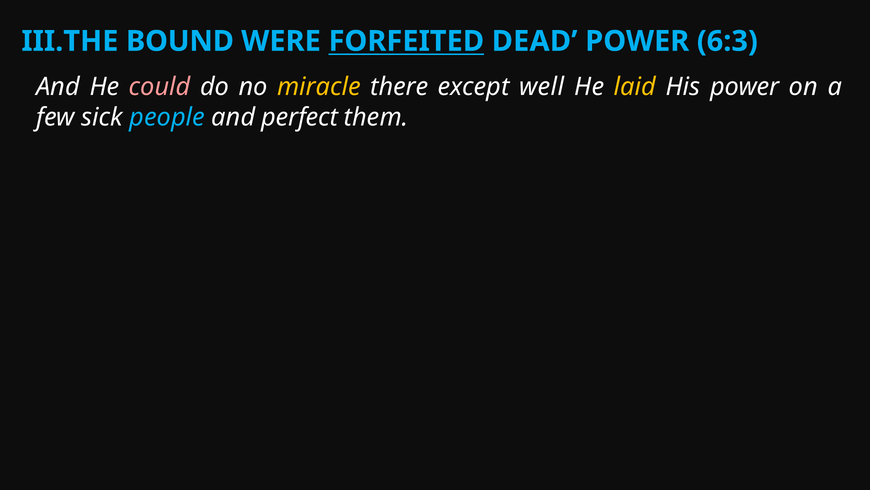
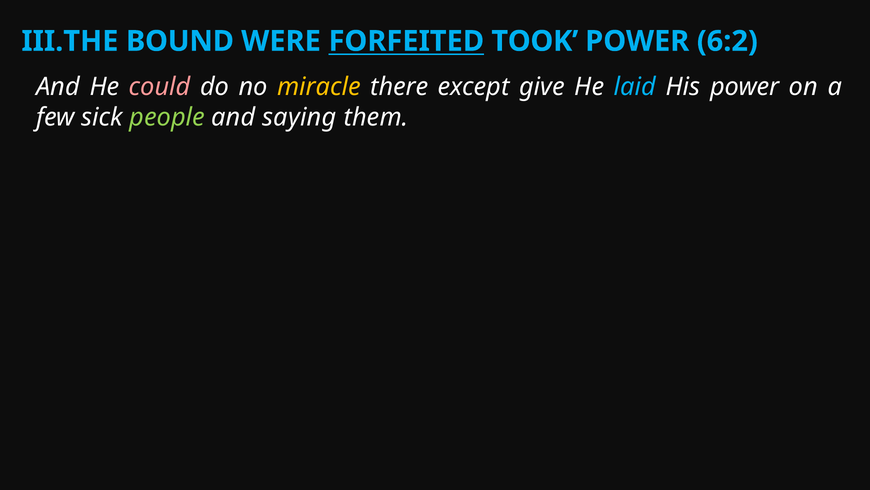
DEAD: DEAD -> TOOK
6:3: 6:3 -> 6:2
well: well -> give
laid colour: yellow -> light blue
people colour: light blue -> light green
perfect: perfect -> saying
